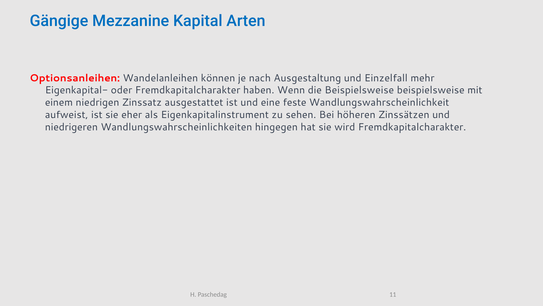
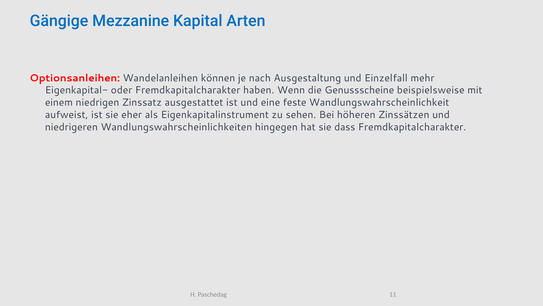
die Beispielsweise: Beispielsweise -> Genussscheine
wird: wird -> dass
